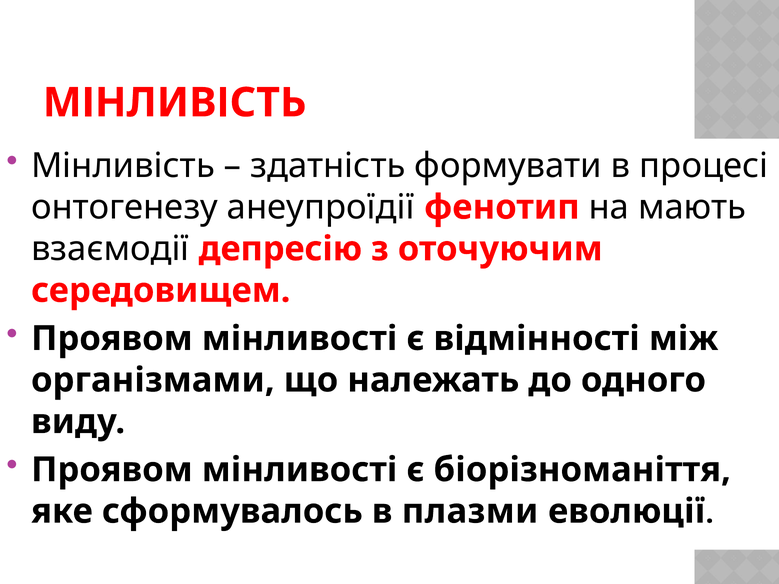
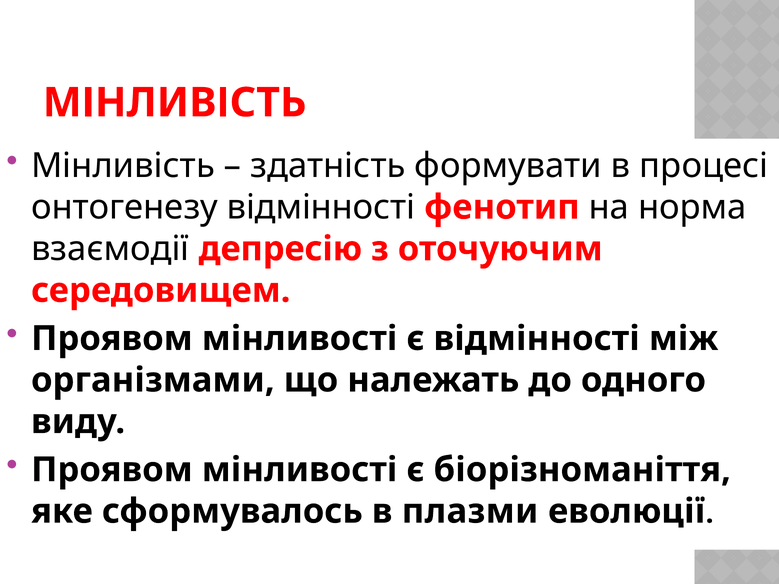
онтогенезу анеупроїдії: анеупроїдії -> відмінності
мають: мають -> норма
